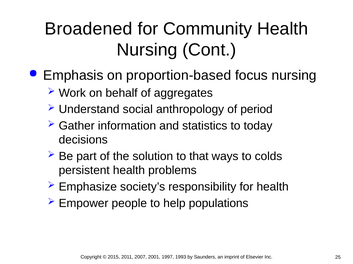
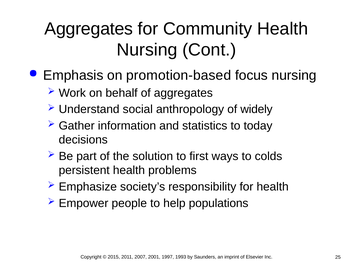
Broadened at (89, 29): Broadened -> Aggregates
proportion-based: proportion-based -> promotion-based
period: period -> widely
that: that -> first
